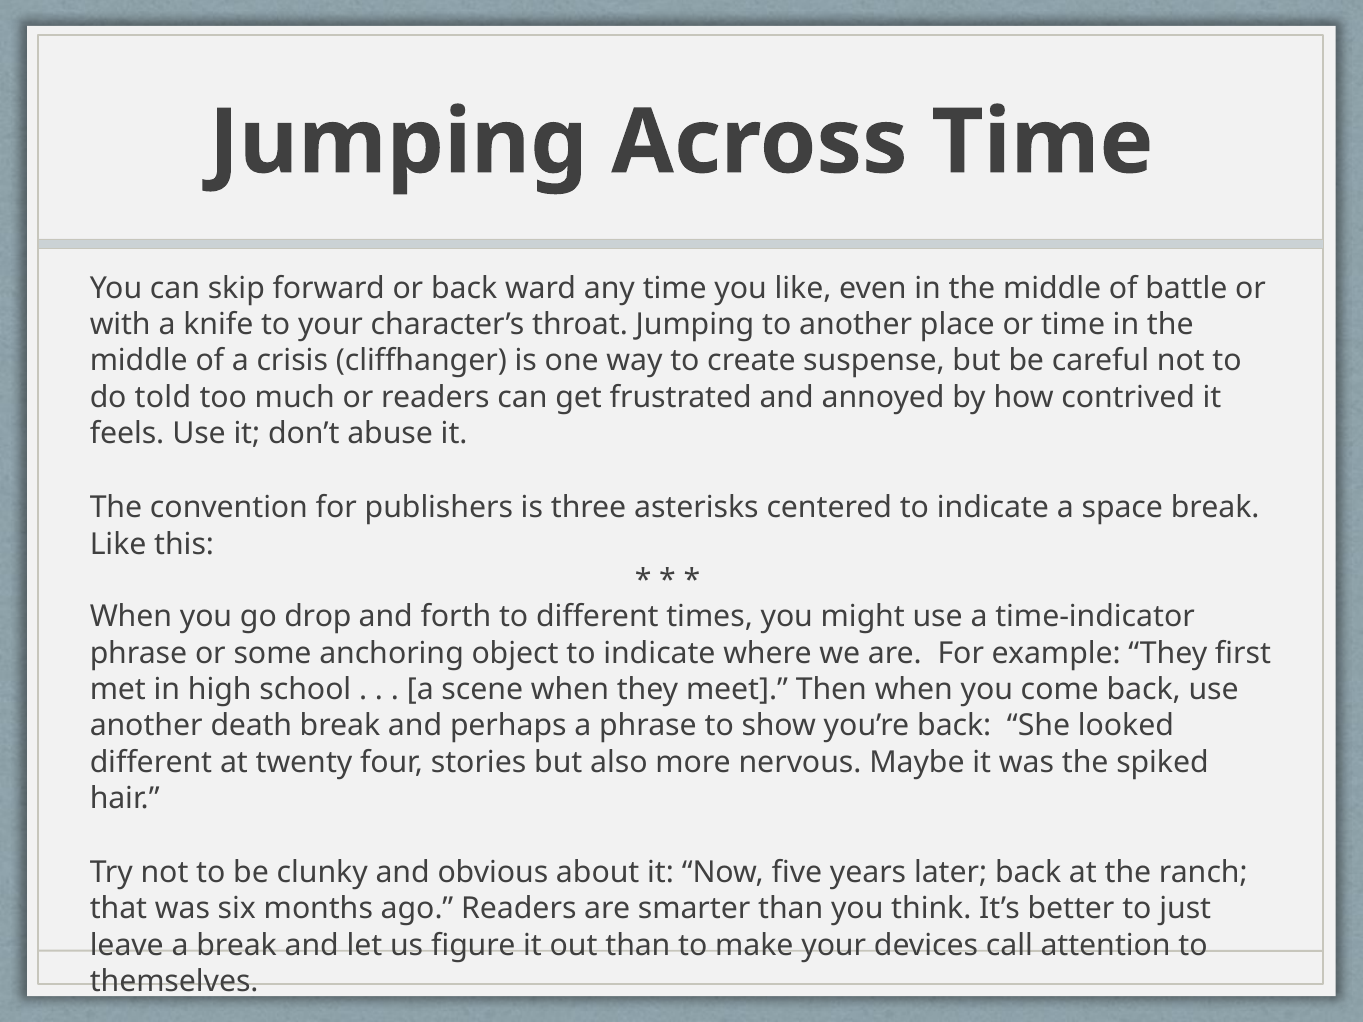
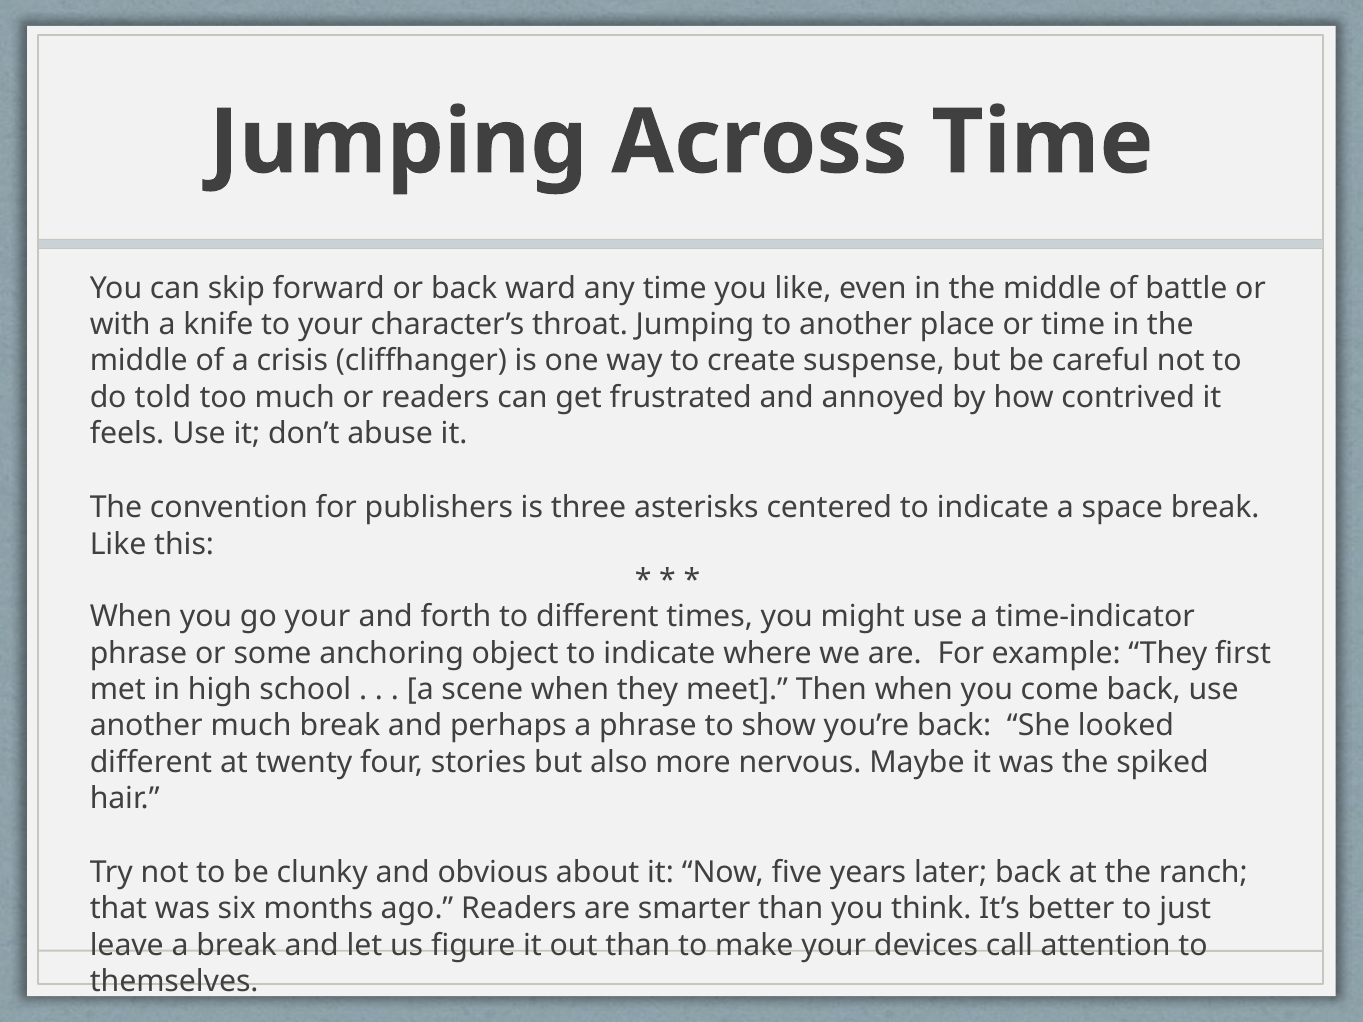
go drop: drop -> your
another death: death -> much
